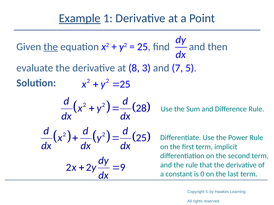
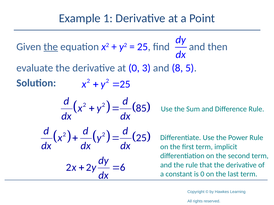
Example underline: present -> none
at 8: 8 -> 0
7: 7 -> 8
28: 28 -> 85
9: 9 -> 6
